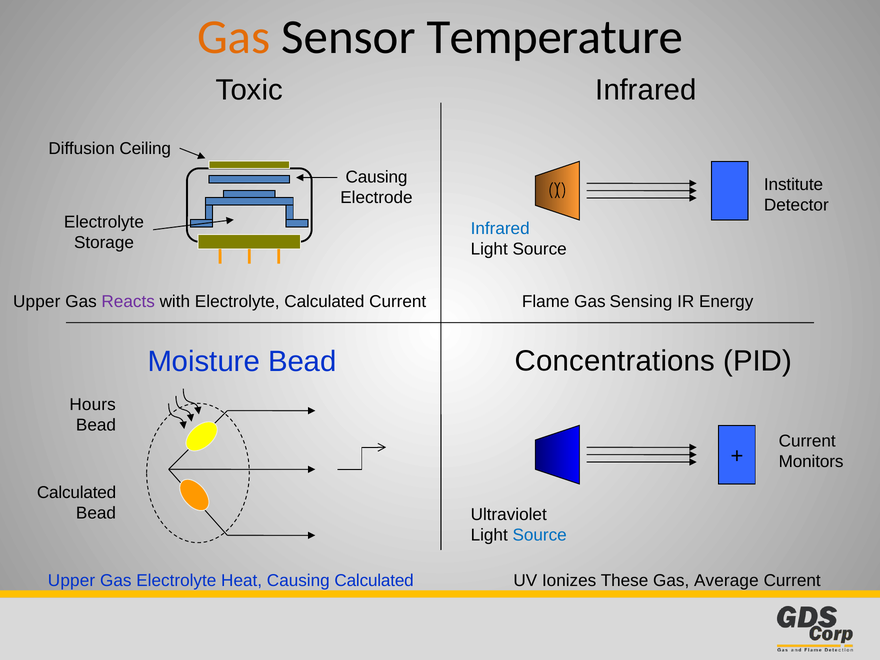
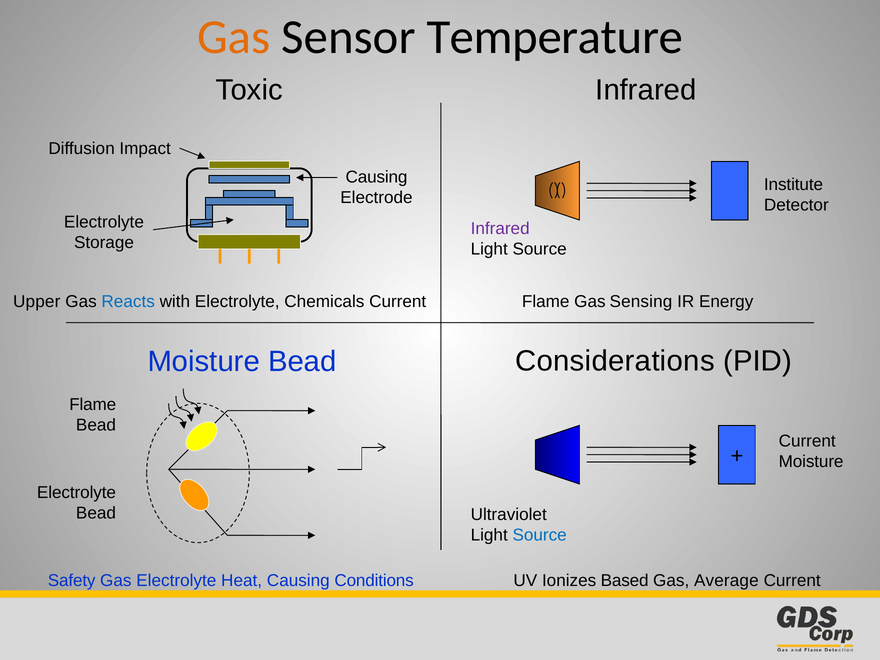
Ceiling: Ceiling -> Impact
Infrared at (500, 228) colour: blue -> purple
Reacts colour: purple -> blue
Electrolyte Calculated: Calculated -> Chemicals
Concentrations: Concentrations -> Considerations
Hours at (93, 404): Hours -> Flame
Monitors at (811, 462): Monitors -> Moisture
Calculated at (77, 492): Calculated -> Electrolyte
Upper at (72, 580): Upper -> Safety
Causing Calculated: Calculated -> Conditions
These: These -> Based
